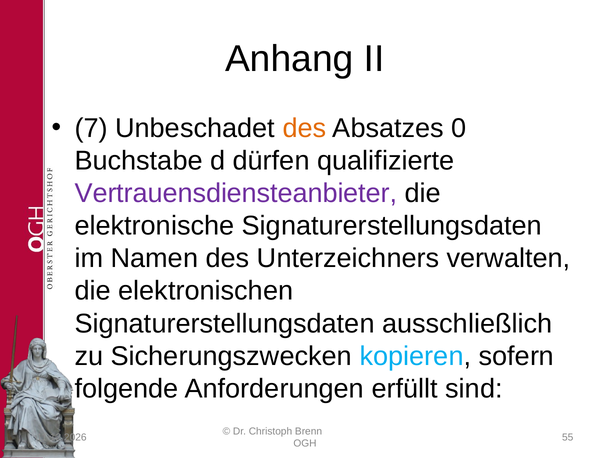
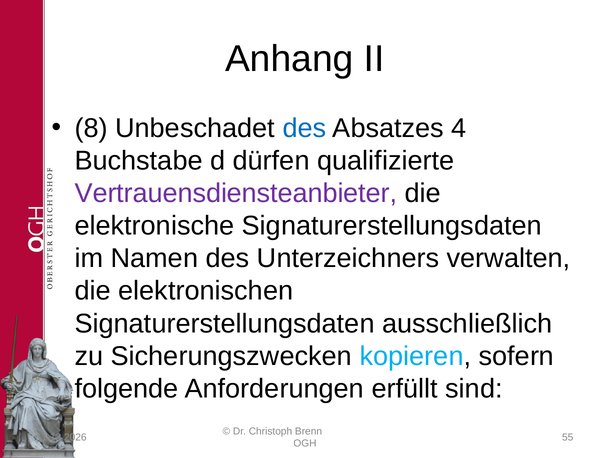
7: 7 -> 8
des at (304, 128) colour: orange -> blue
0: 0 -> 4
